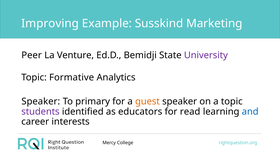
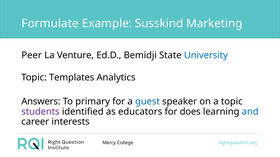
Improving: Improving -> Formulate
University colour: purple -> blue
Formative: Formative -> Templates
Speaker at (41, 102): Speaker -> Answers
guest colour: orange -> blue
read: read -> does
